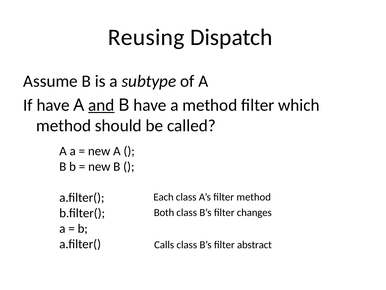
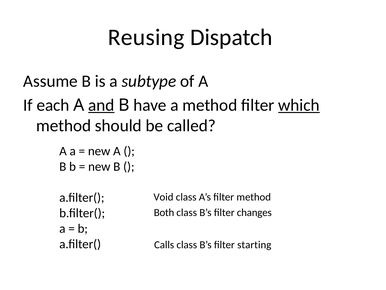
If have: have -> each
which underline: none -> present
Each: Each -> Void
abstract: abstract -> starting
